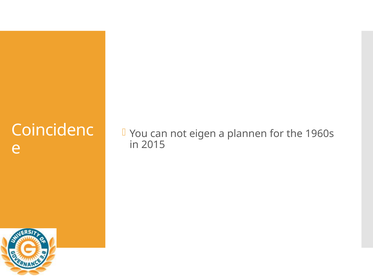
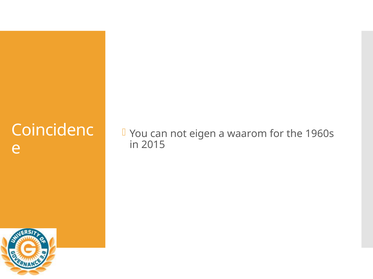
plannen: plannen -> waarom
